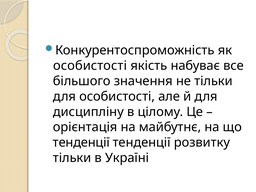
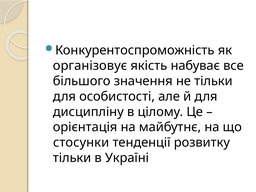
особистості at (90, 66): особистості -> організовує
тенденції at (81, 143): тенденції -> стосунки
